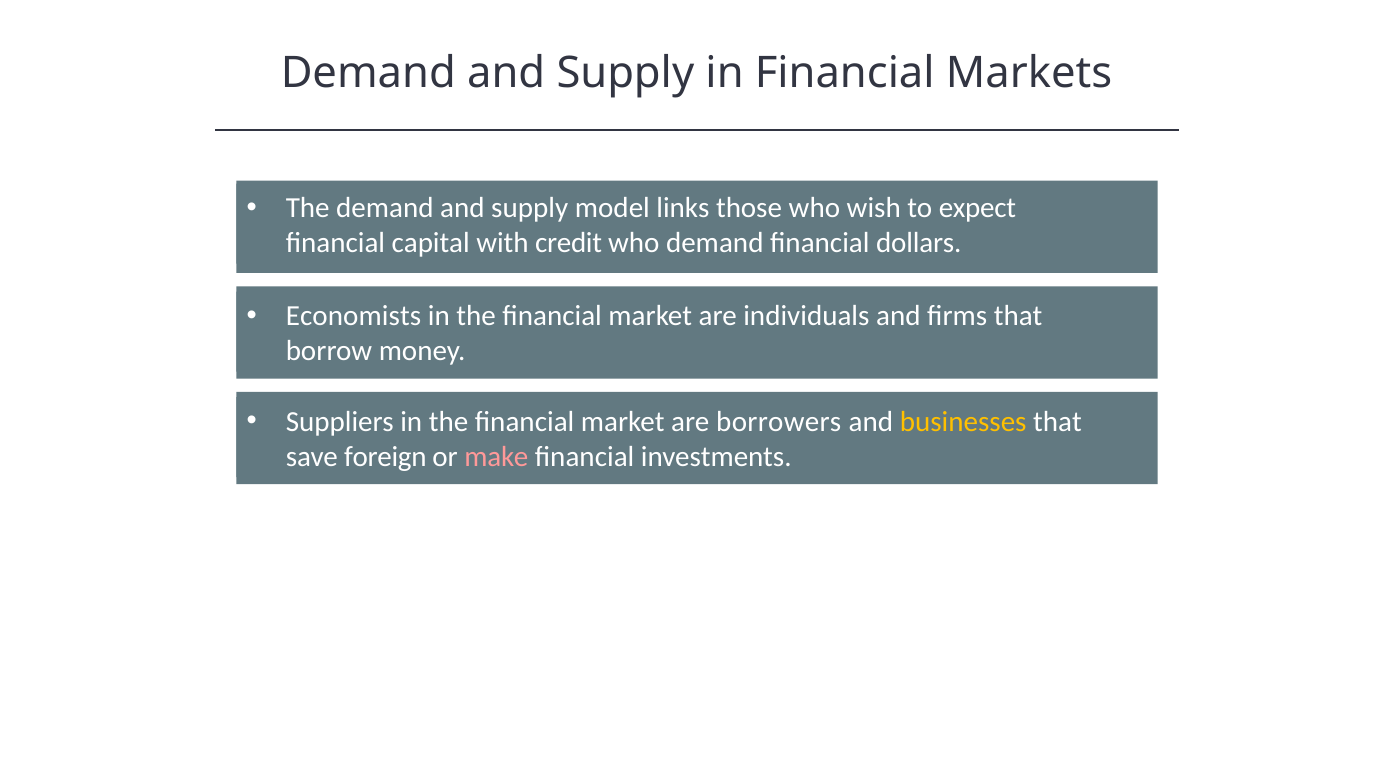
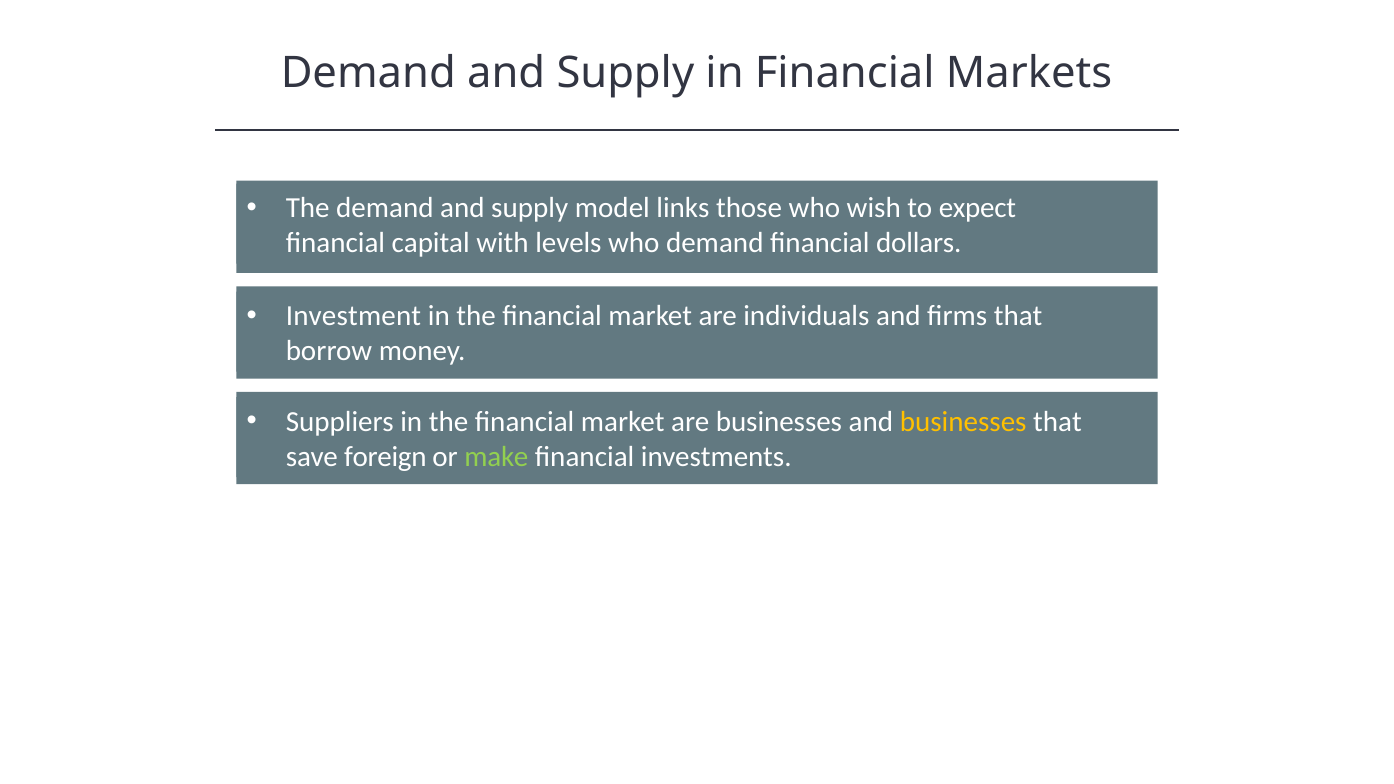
credit: credit -> levels
Economists: Economists -> Investment
are borrowers: borrowers -> businesses
make colour: pink -> light green
